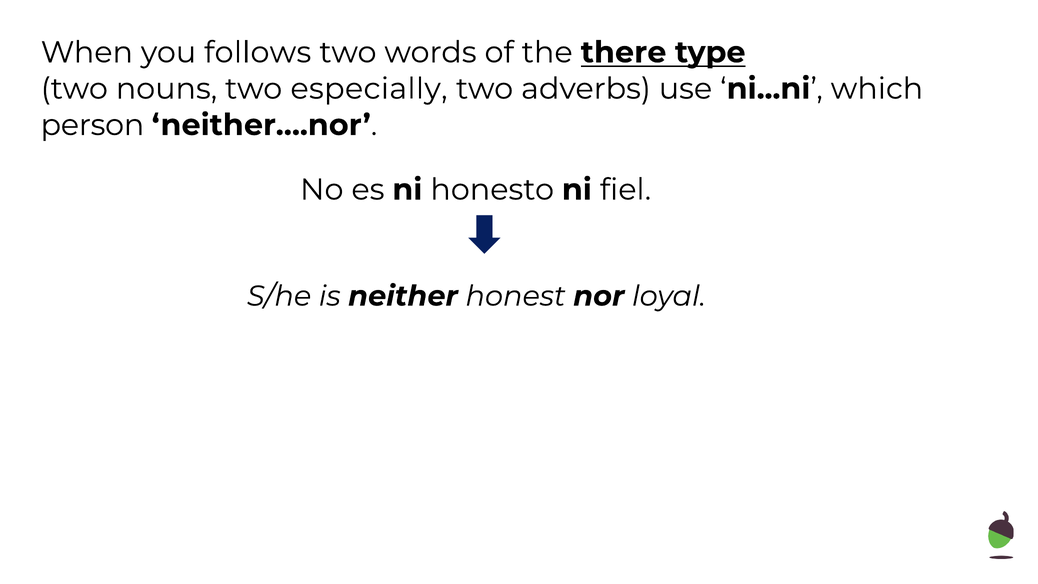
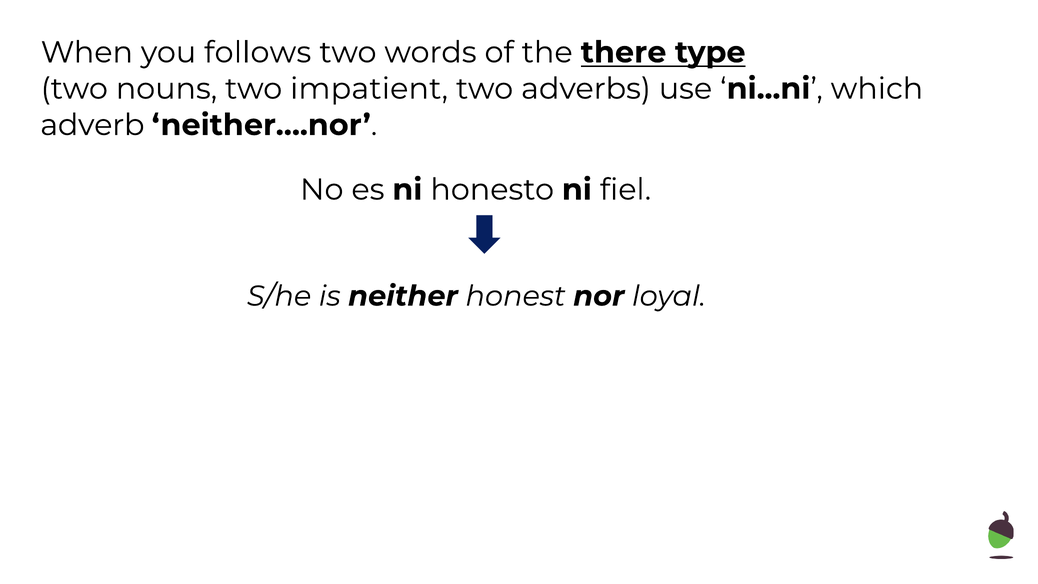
especially: especially -> impatient
person: person -> adverb
